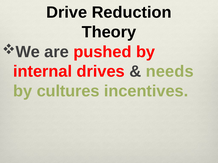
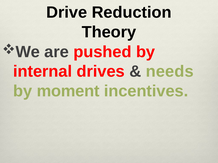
cultures: cultures -> moment
